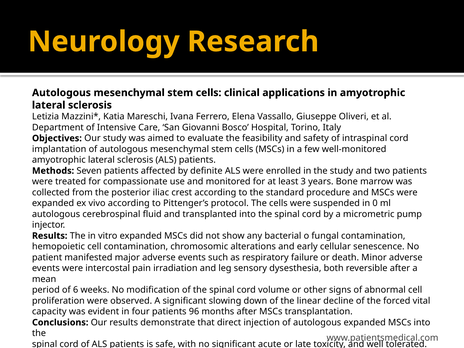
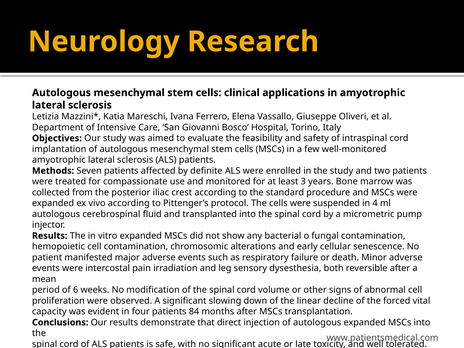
0: 0 -> 4
96: 96 -> 84
